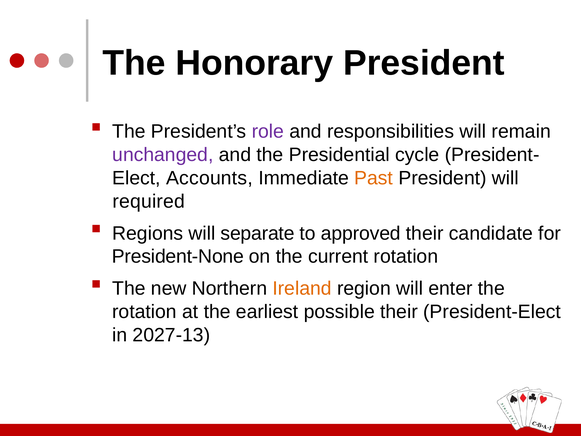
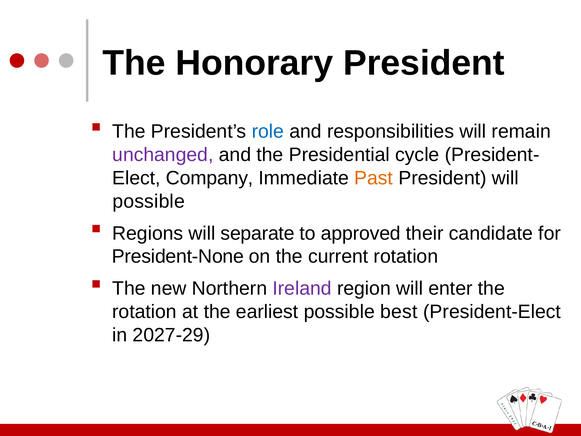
role colour: purple -> blue
Accounts: Accounts -> Company
required at (149, 201): required -> possible
Ireland colour: orange -> purple
possible their: their -> best
2027-13: 2027-13 -> 2027-29
